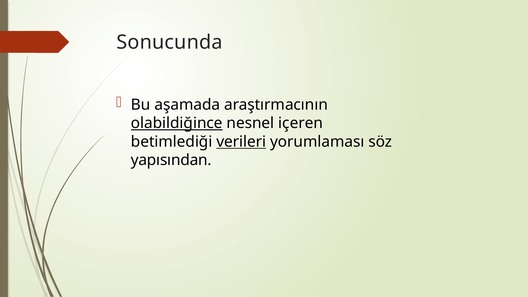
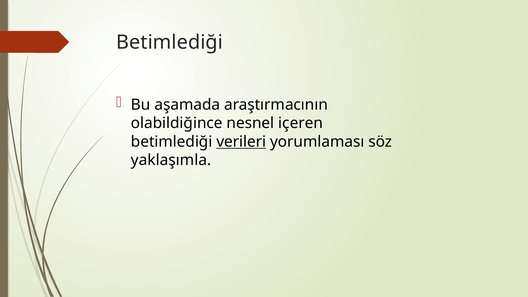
Sonucunda at (170, 42): Sonucunda -> Betimlediği
olabildiğince underline: present -> none
yapısından: yapısından -> yaklaşımla
